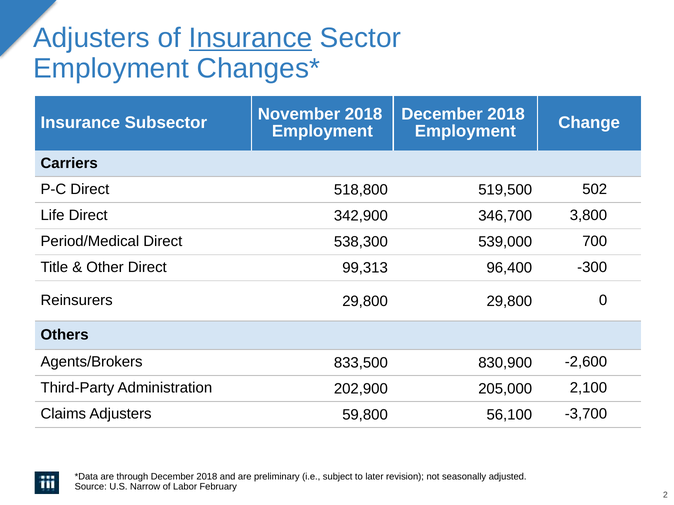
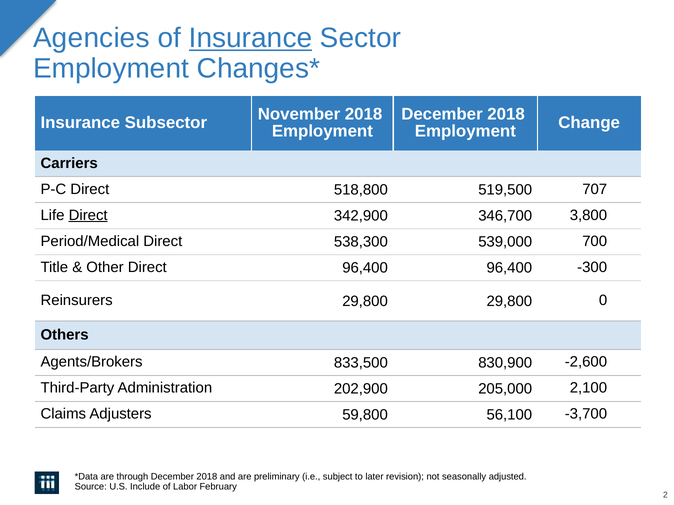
Adjusters at (92, 38): Adjusters -> Agencies
502: 502 -> 707
Direct at (88, 215) underline: none -> present
Direct 99,313: 99,313 -> 96,400
Narrow: Narrow -> Include
